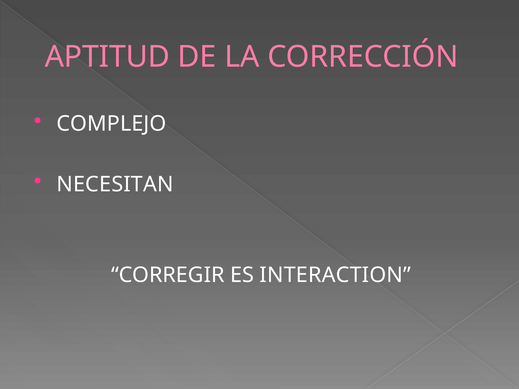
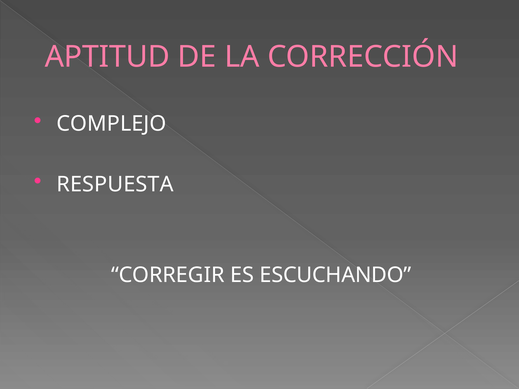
NECESITAN: NECESITAN -> RESPUESTA
INTERACTION: INTERACTION -> ESCUCHANDO
